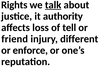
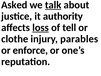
Rights: Rights -> Asked
loss underline: none -> present
friend: friend -> clothe
different: different -> parables
